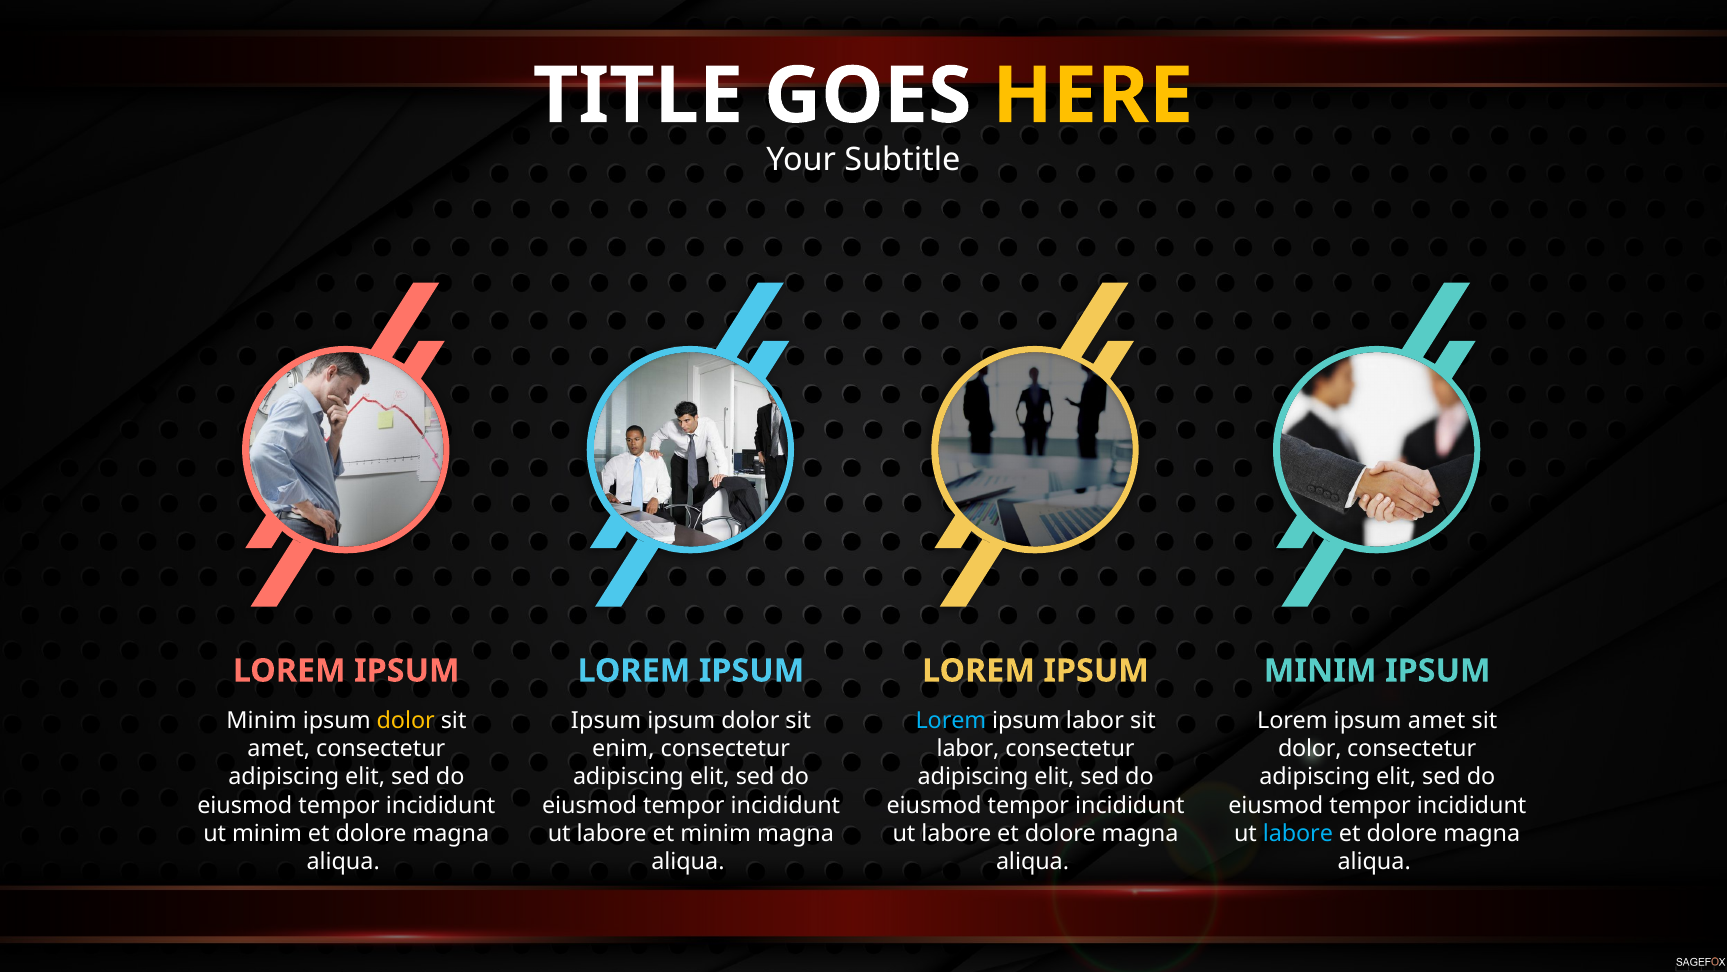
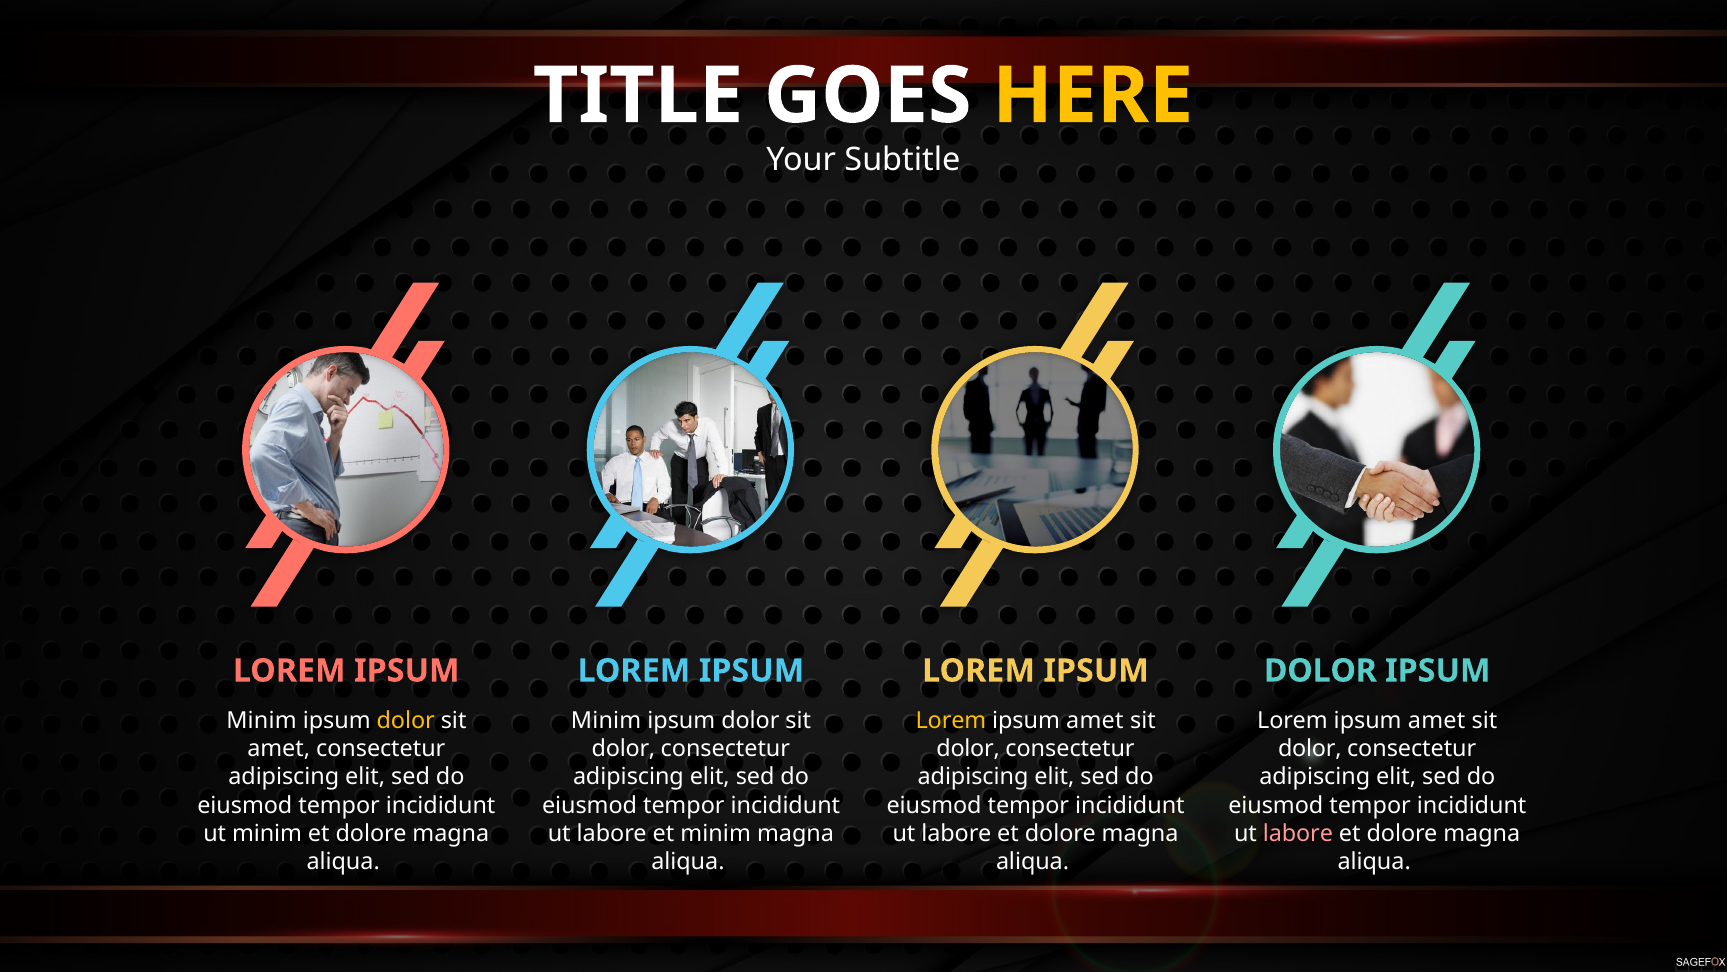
MINIM at (1320, 670): MINIM -> DOLOR
Ipsum at (606, 721): Ipsum -> Minim
Lorem at (951, 721) colour: light blue -> yellow
labor at (1095, 721): labor -> amet
enim at (623, 749): enim -> dolor
labor at (968, 749): labor -> dolor
labore at (1298, 833) colour: light blue -> pink
